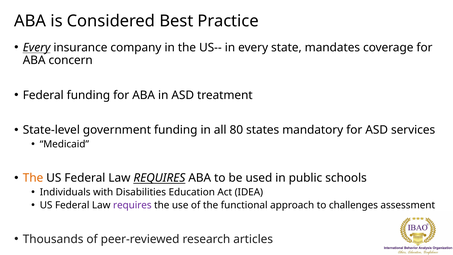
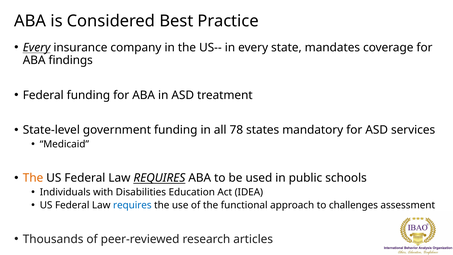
concern: concern -> findings
80: 80 -> 78
requires at (132, 205) colour: purple -> blue
